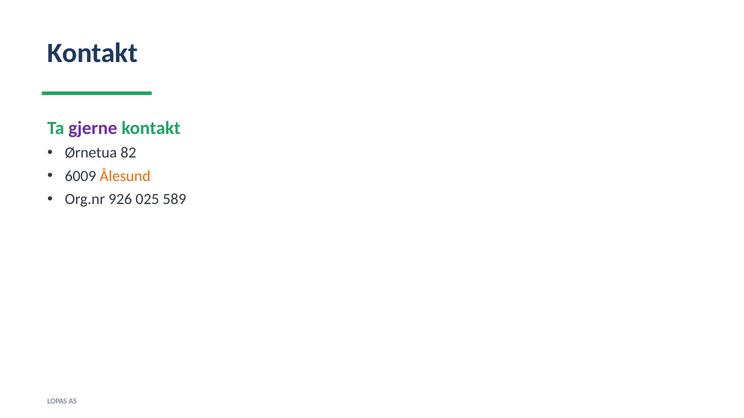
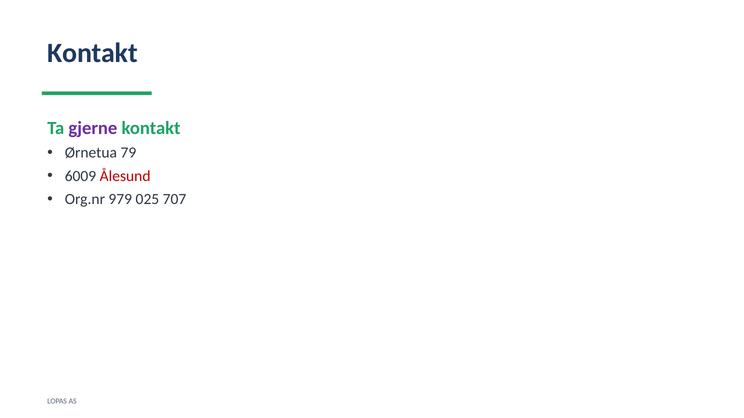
82: 82 -> 79
Ålesund colour: orange -> red
926: 926 -> 979
589: 589 -> 707
